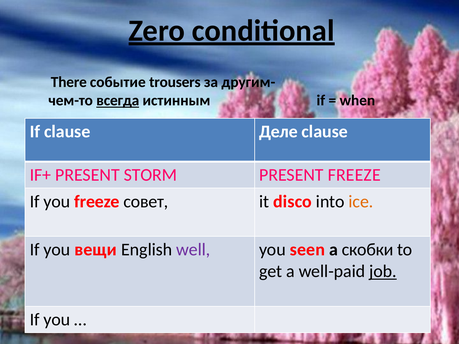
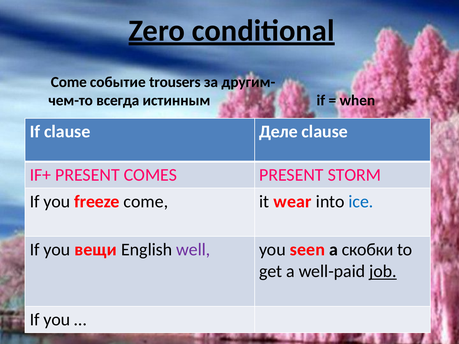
There at (69, 82): There -> Come
всегда underline: present -> none
STORM: STORM -> COMES
PRESENT FREEZE: FREEZE -> STORM
freeze совет: совет -> come
disco: disco -> wear
ice colour: orange -> blue
